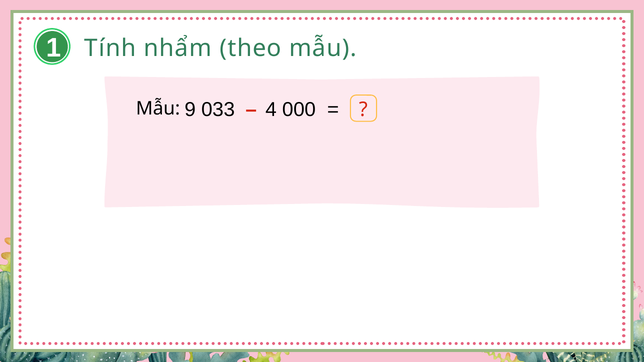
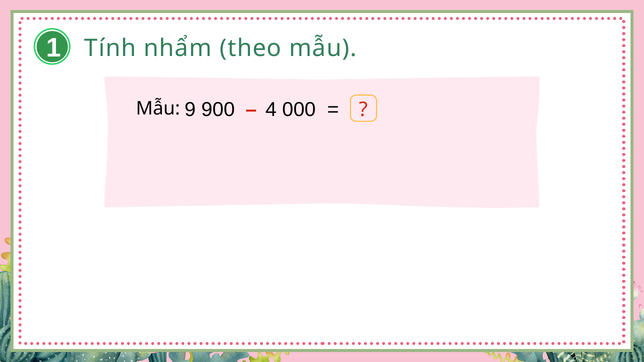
033: 033 -> 900
